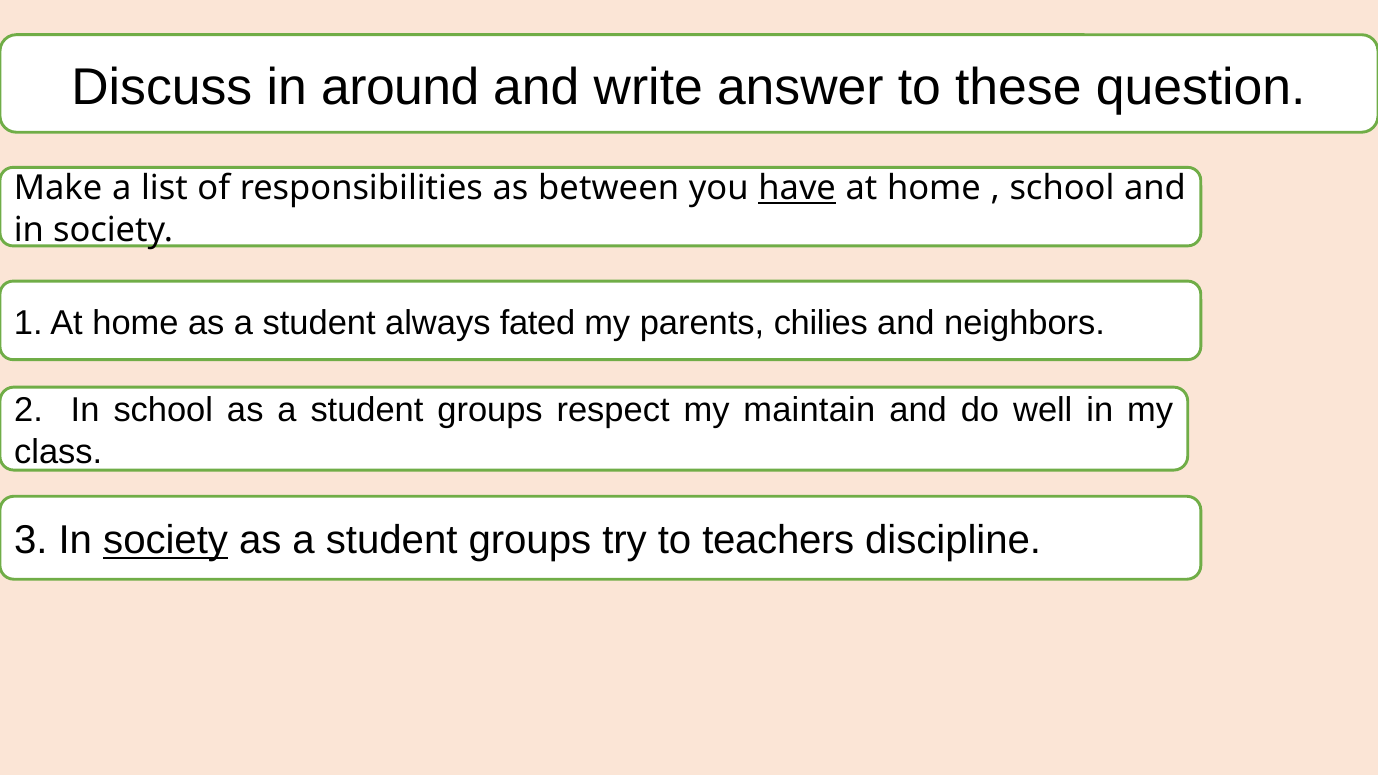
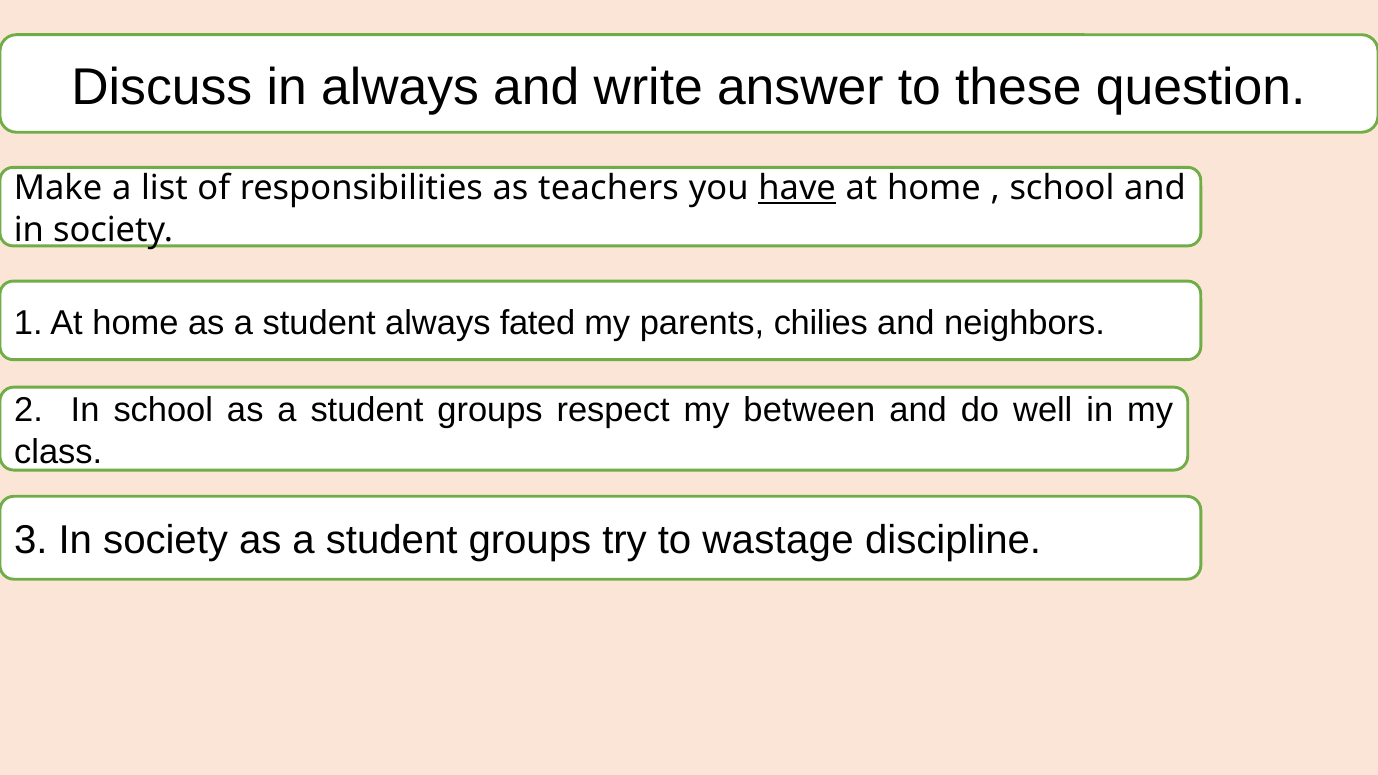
in around: around -> always
between: between -> teachers
maintain: maintain -> between
society at (166, 541) underline: present -> none
teachers: teachers -> wastage
